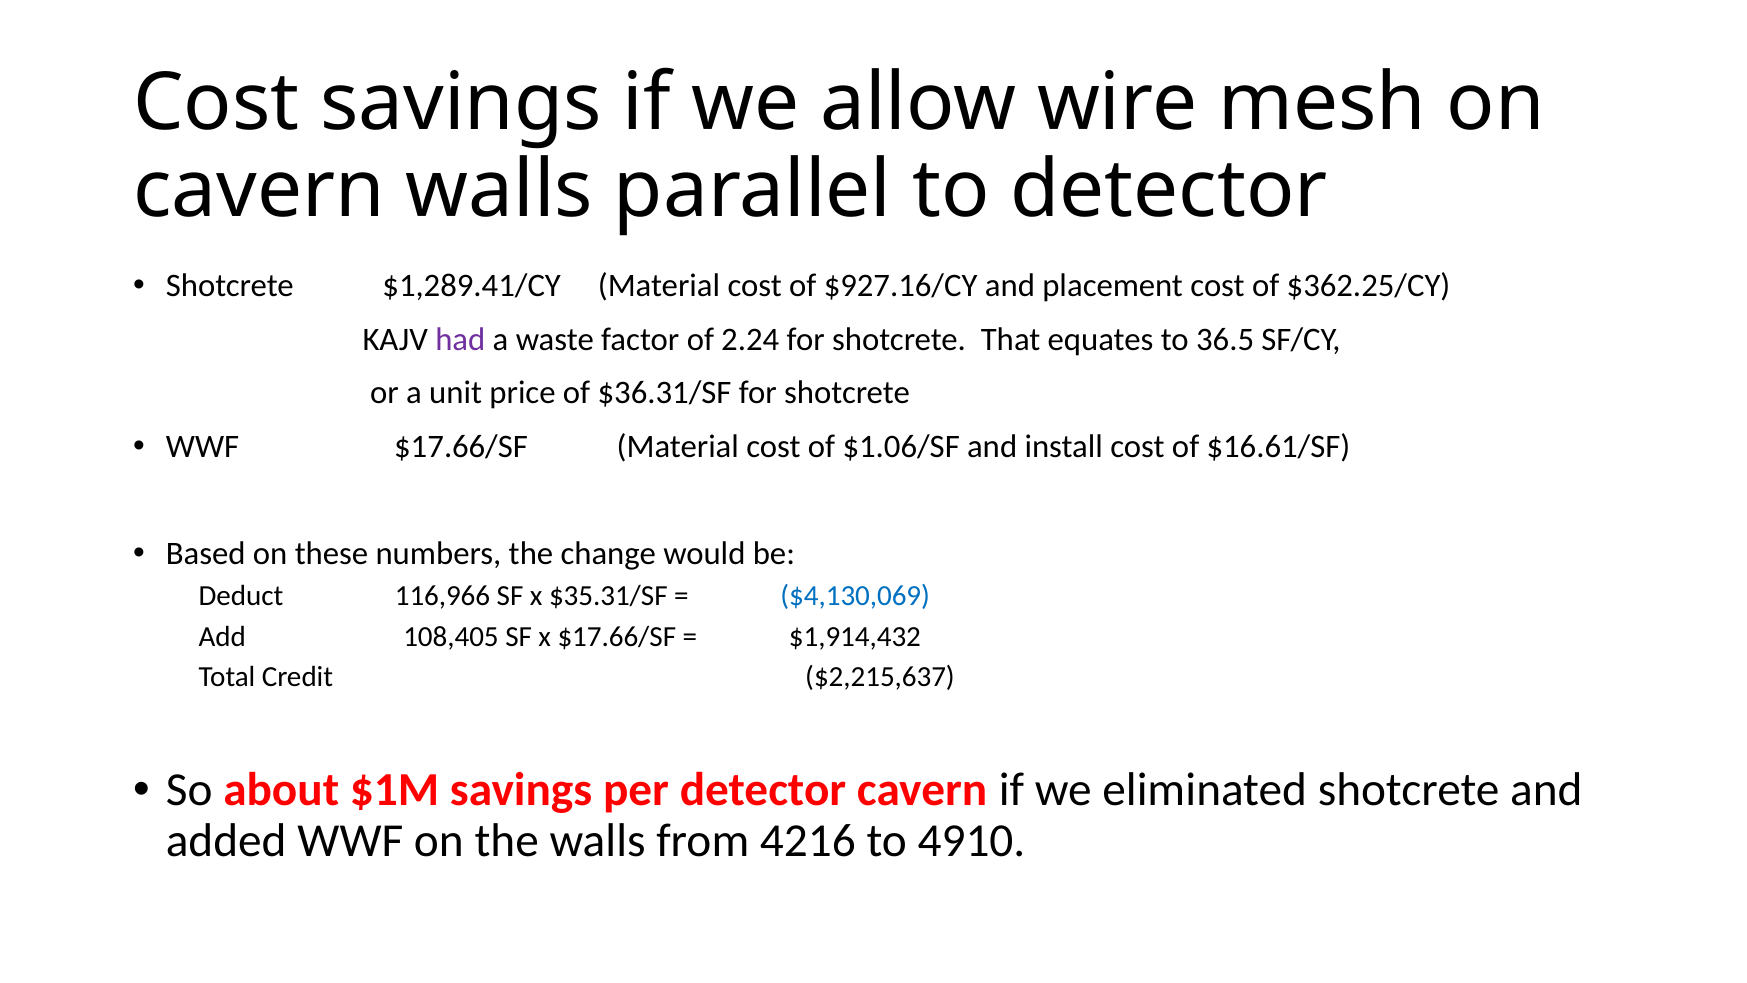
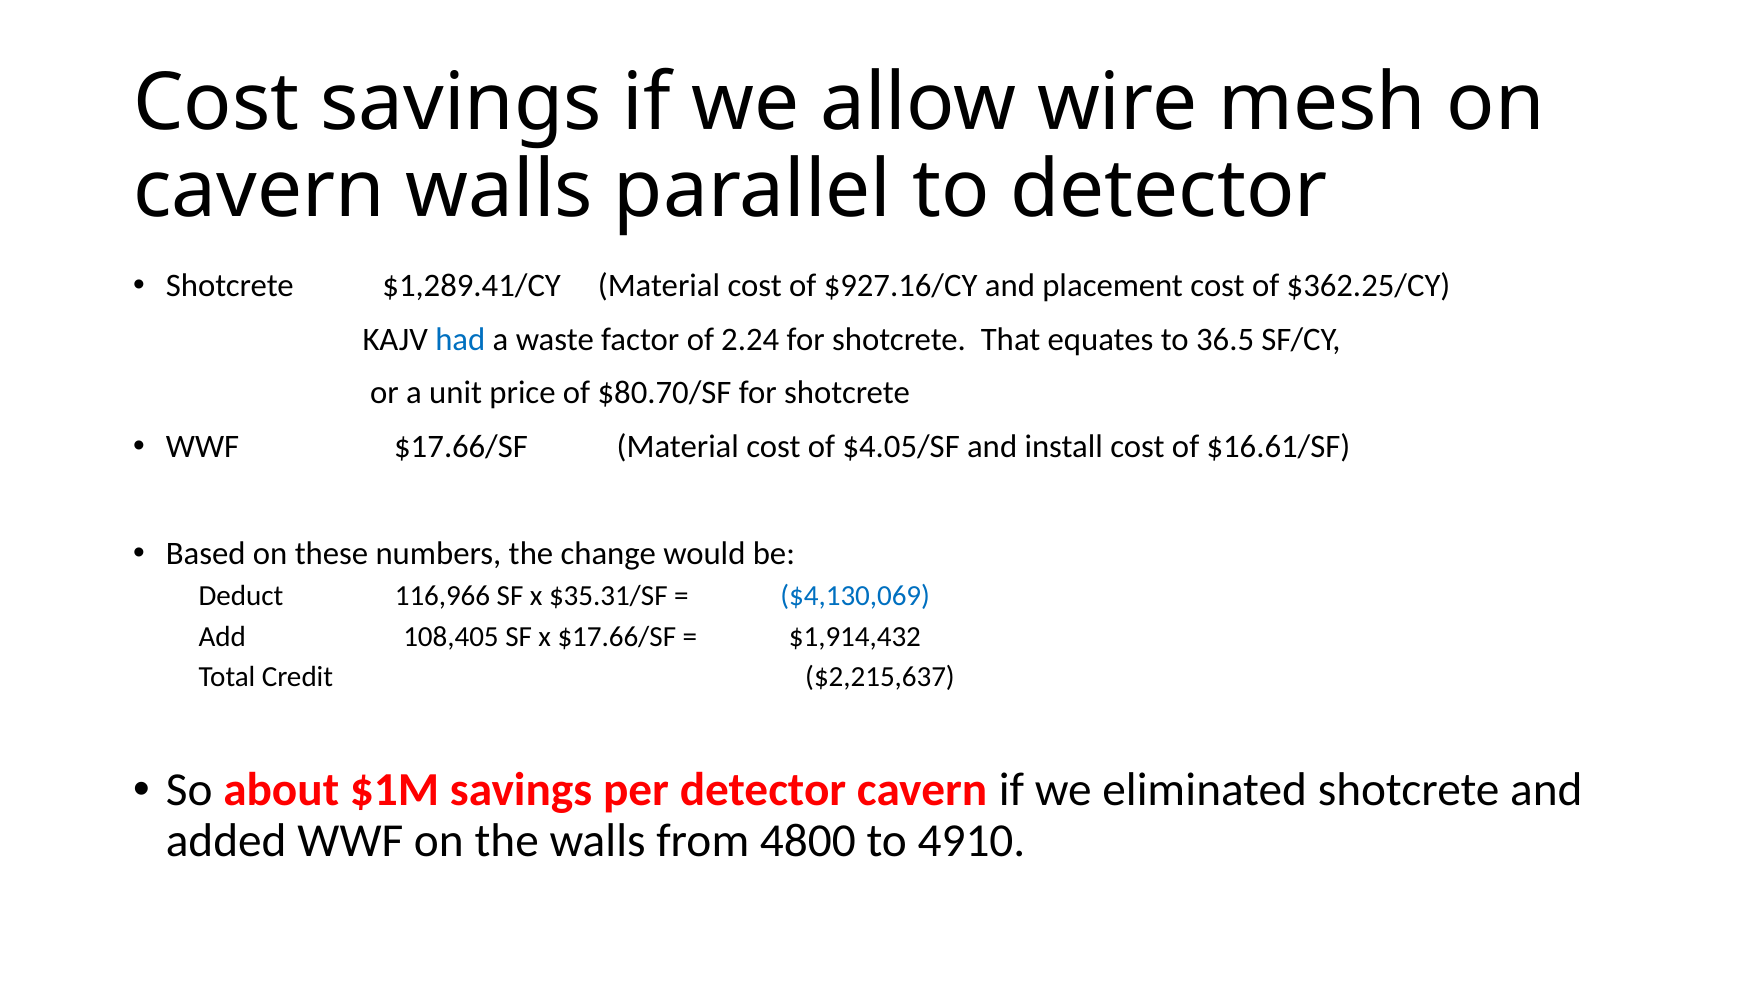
had colour: purple -> blue
$36.31/SF: $36.31/SF -> $80.70/SF
$1.06/SF: $1.06/SF -> $4.05/SF
4216: 4216 -> 4800
